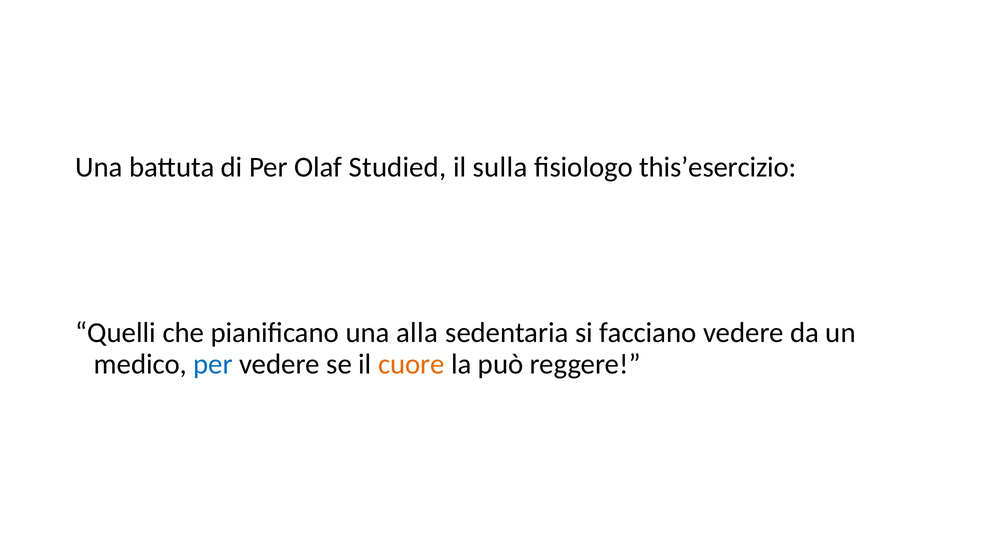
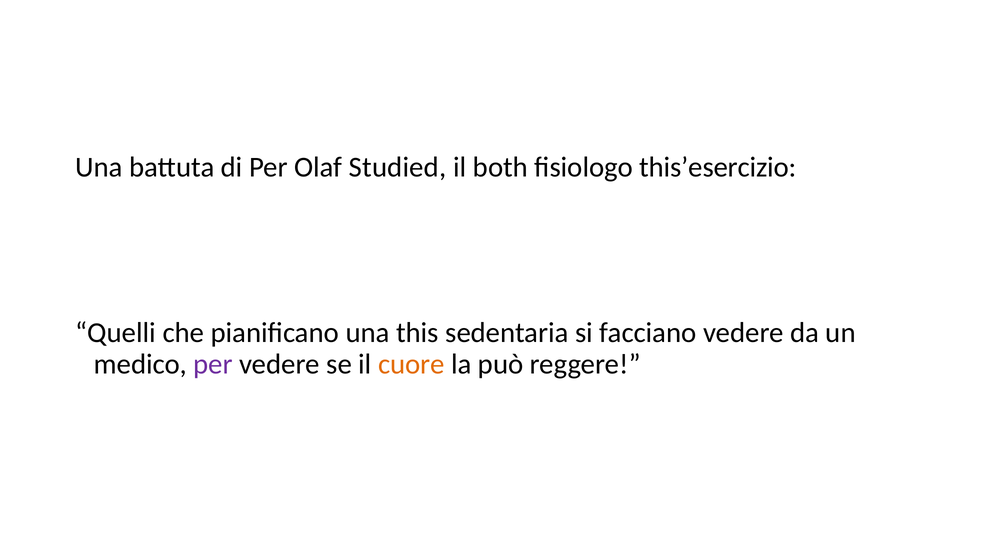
sulla: sulla -> both
alla: alla -> this
per at (213, 364) colour: blue -> purple
